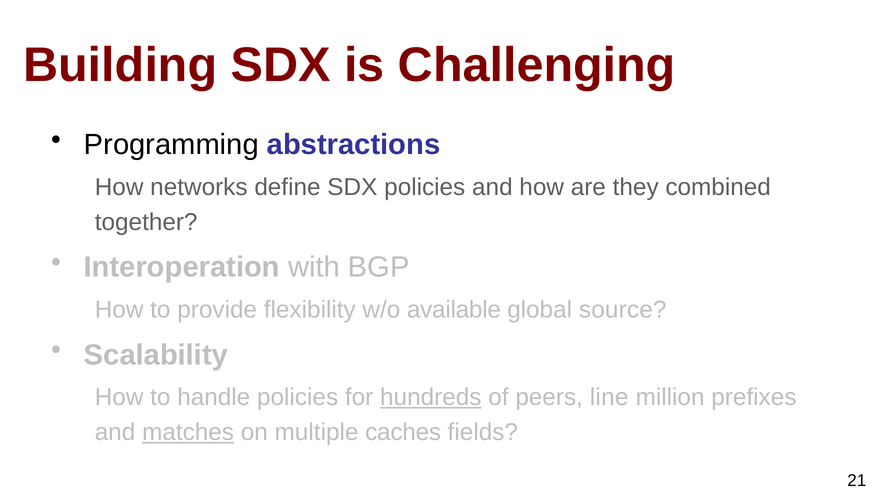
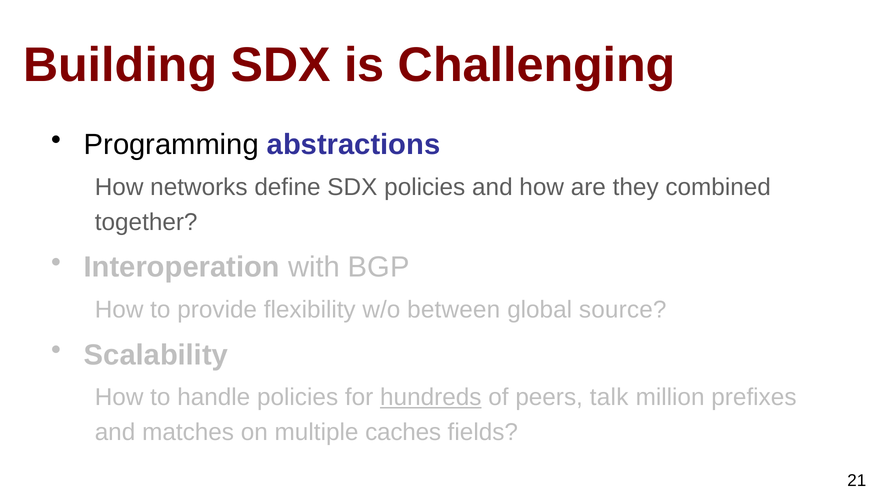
available: available -> between
line: line -> talk
matches underline: present -> none
